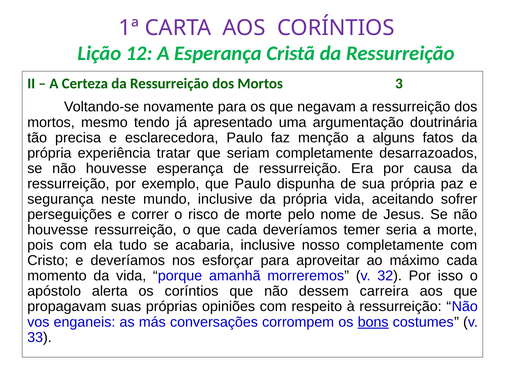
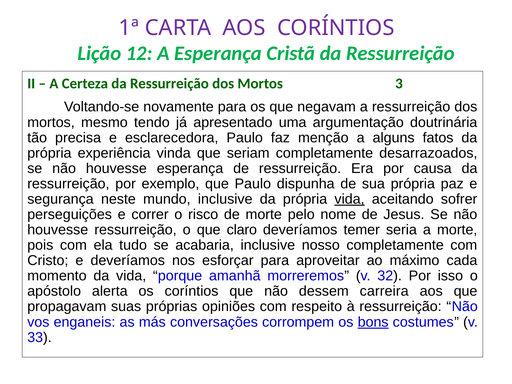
tratar: tratar -> vinda
vida at (350, 199) underline: none -> present
que cada: cada -> claro
